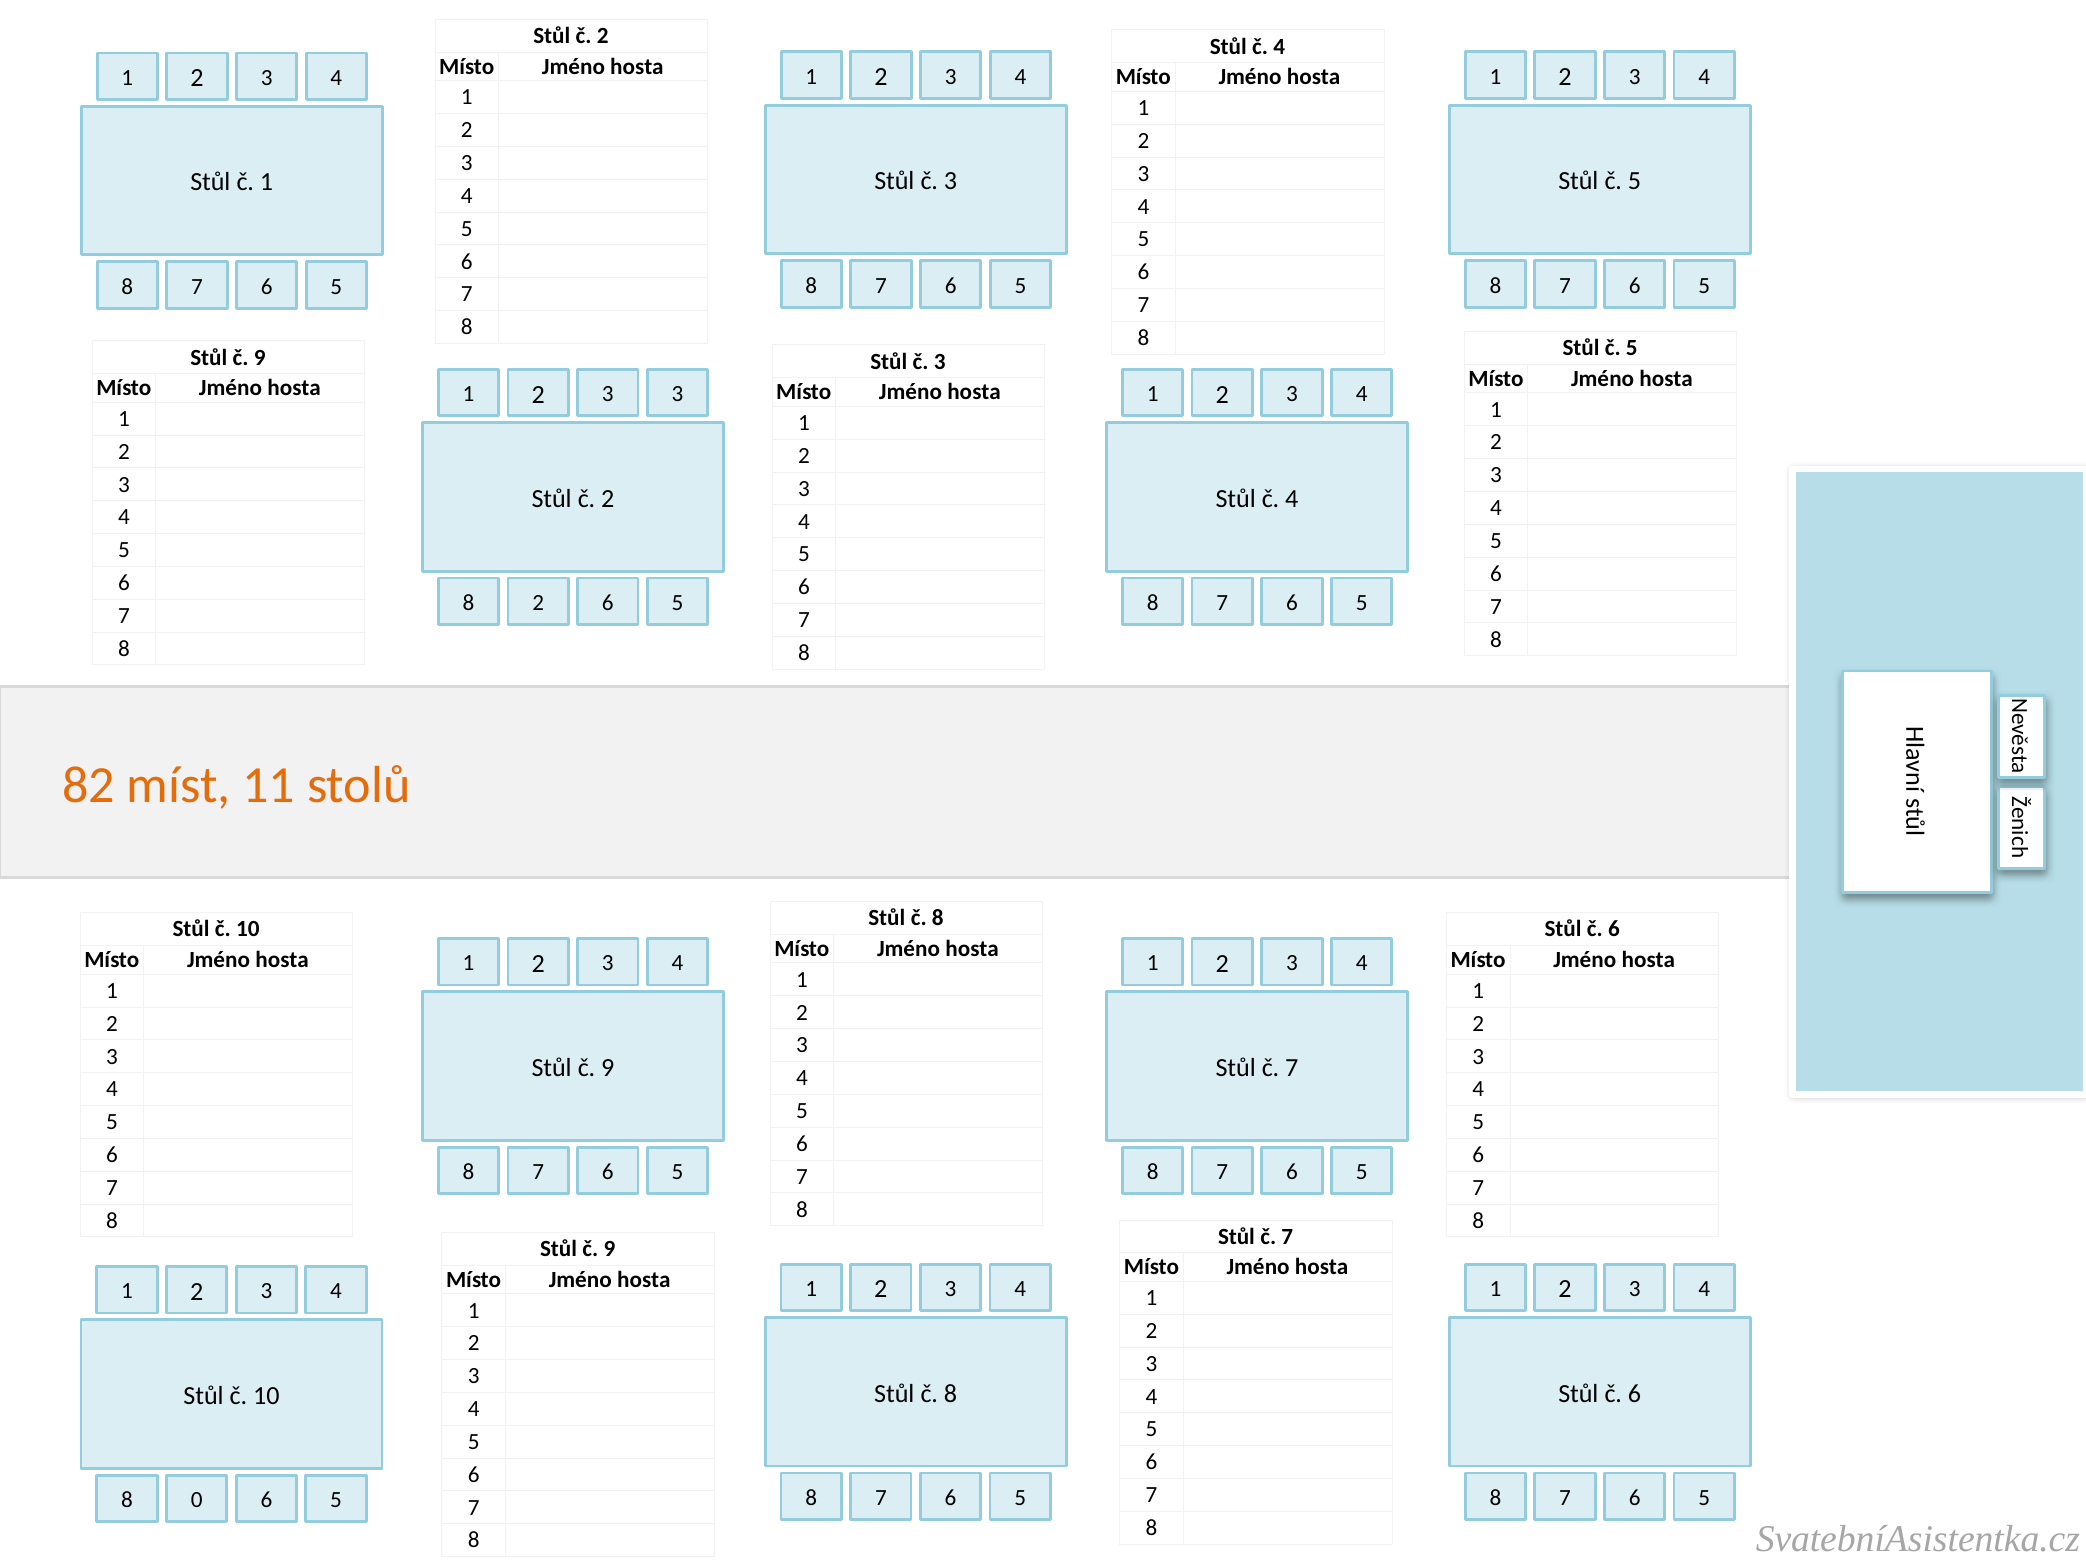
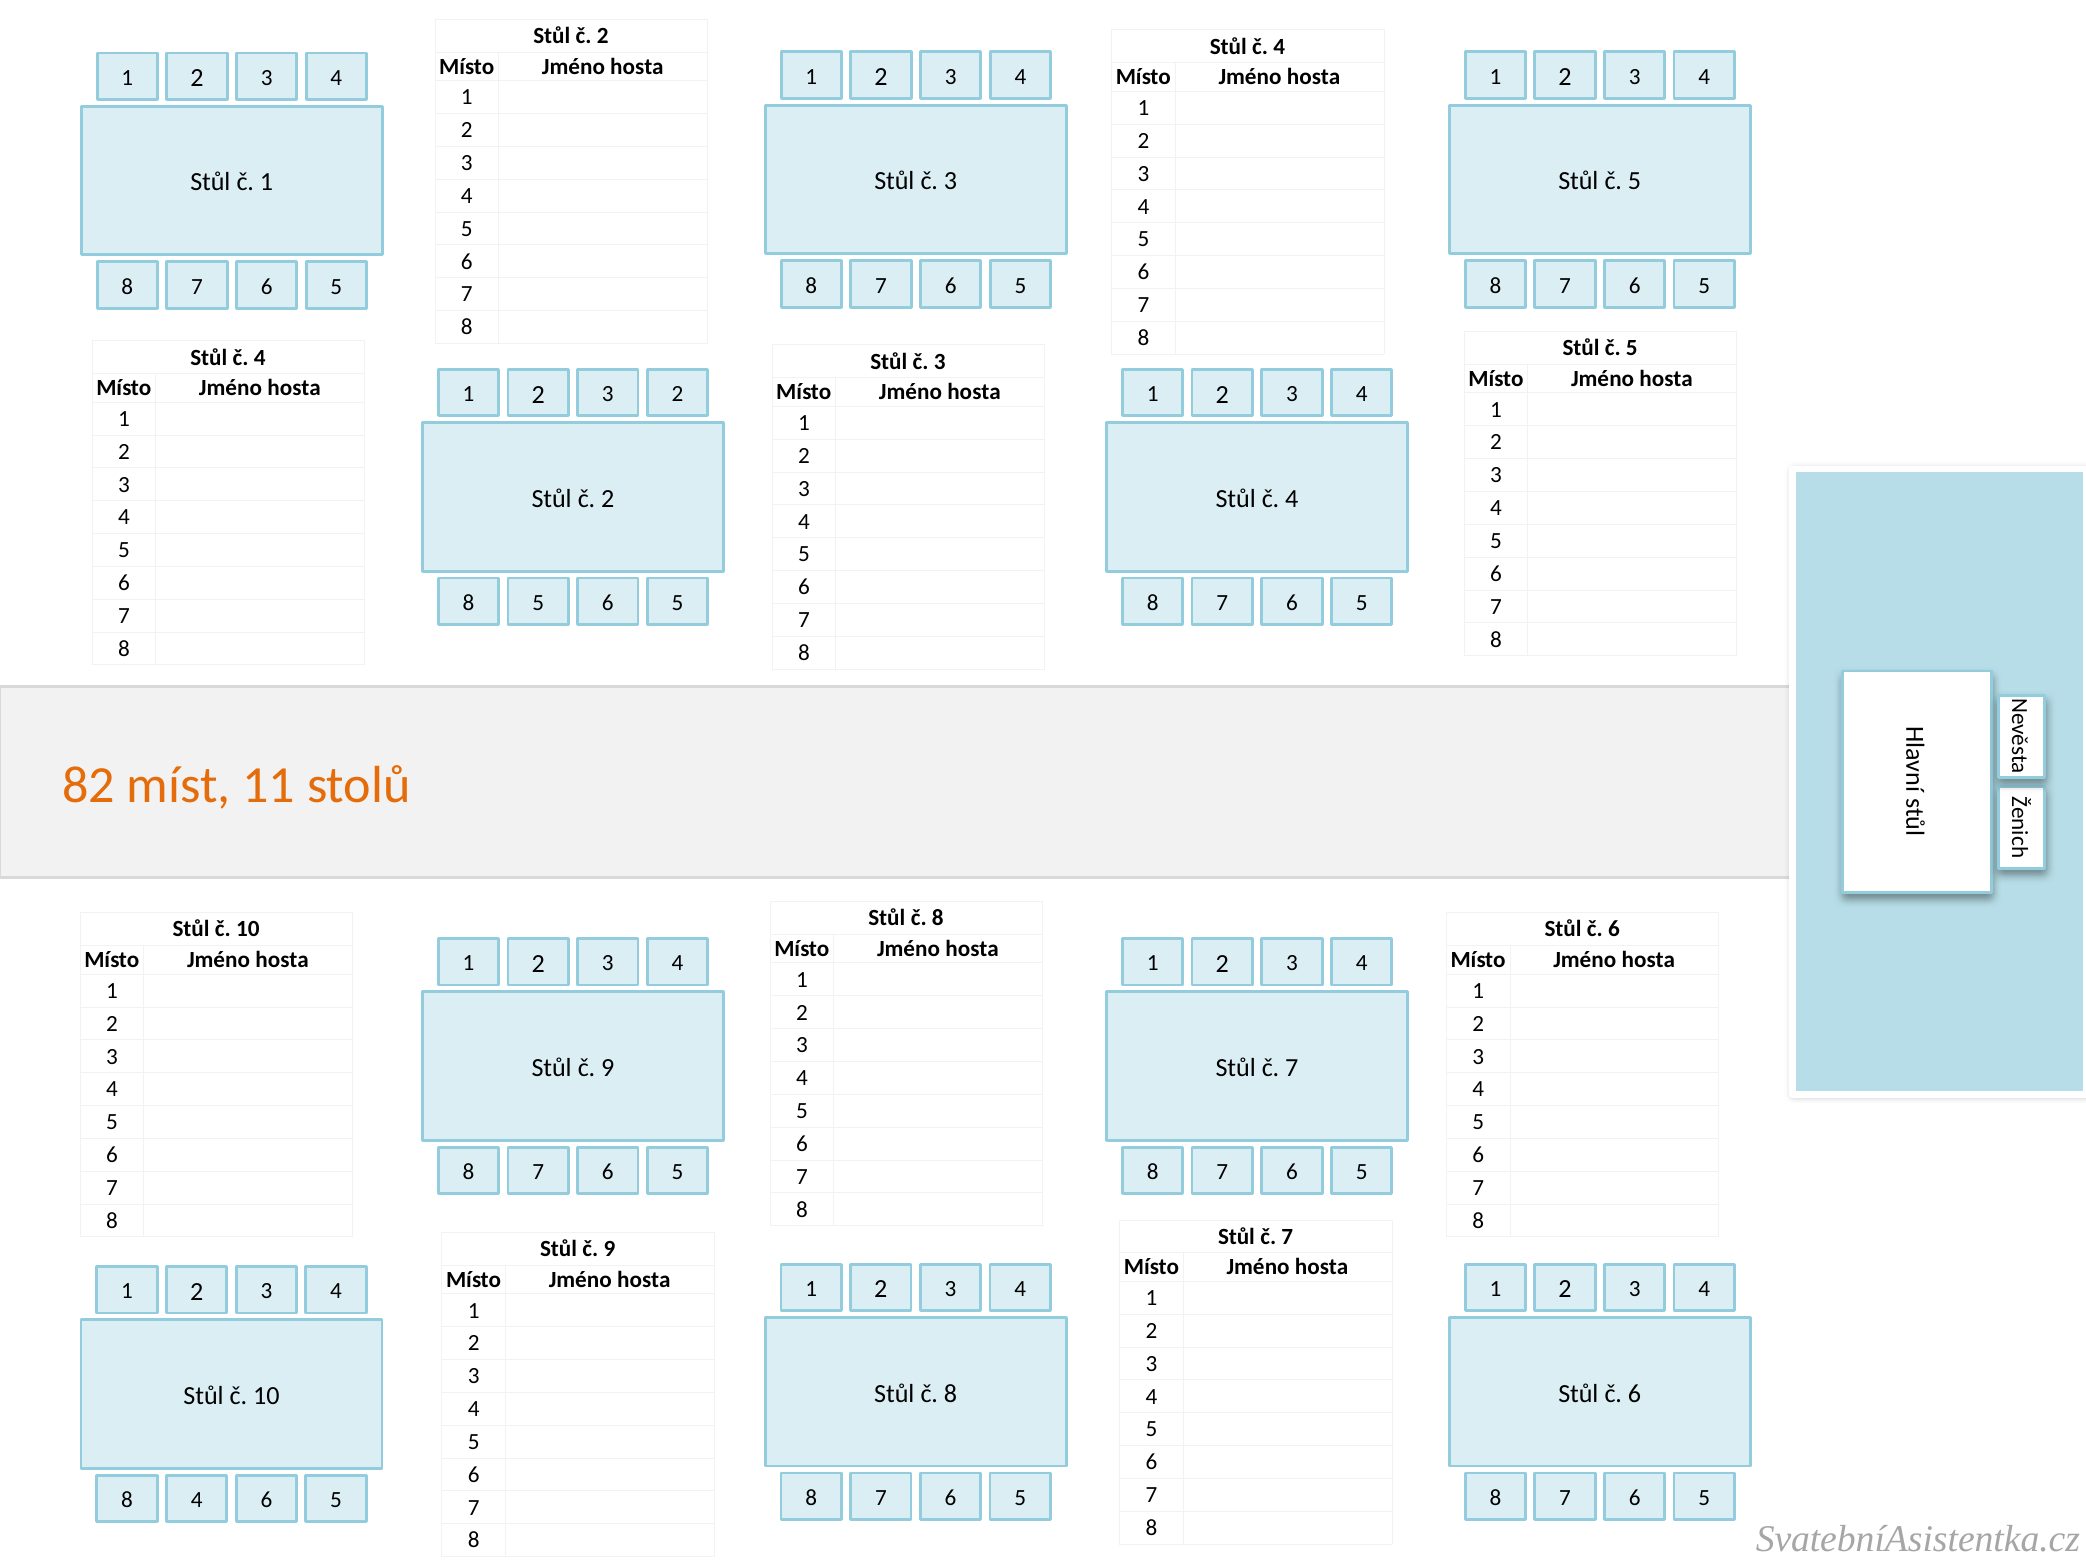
9 at (260, 357): 9 -> 4
3 3: 3 -> 2
8 2: 2 -> 5
8 0: 0 -> 4
